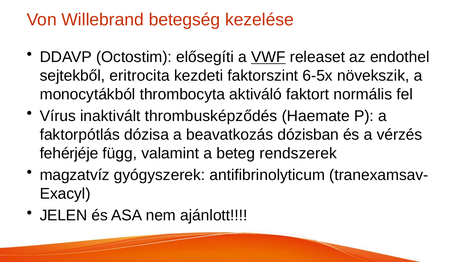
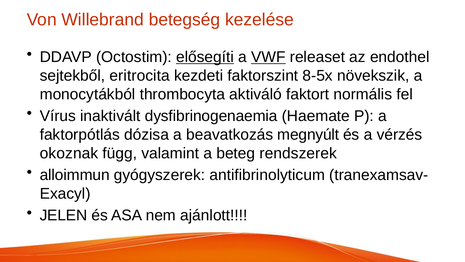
elősegíti underline: none -> present
6-5x: 6-5x -> 8-5x
thrombusképződés: thrombusképződés -> dysfibrinogenaemia
dózisban: dózisban -> megnyúlt
fehérjéje: fehérjéje -> okoznak
magzatvíz: magzatvíz -> alloimmun
